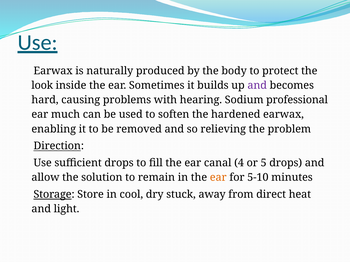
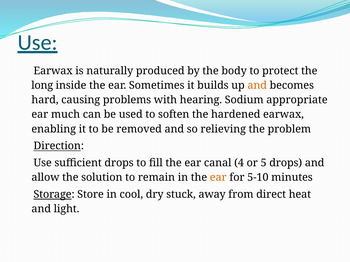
look: look -> long
and at (257, 86) colour: purple -> orange
professional: professional -> appropriate
